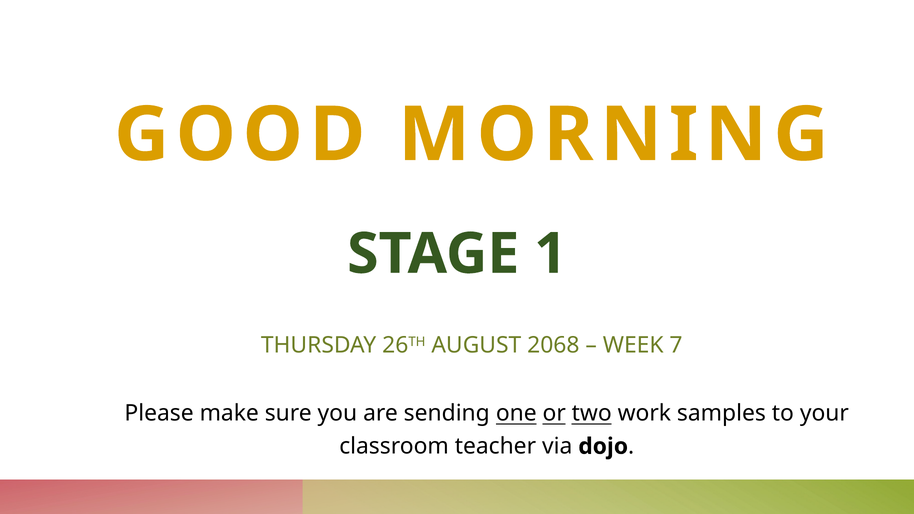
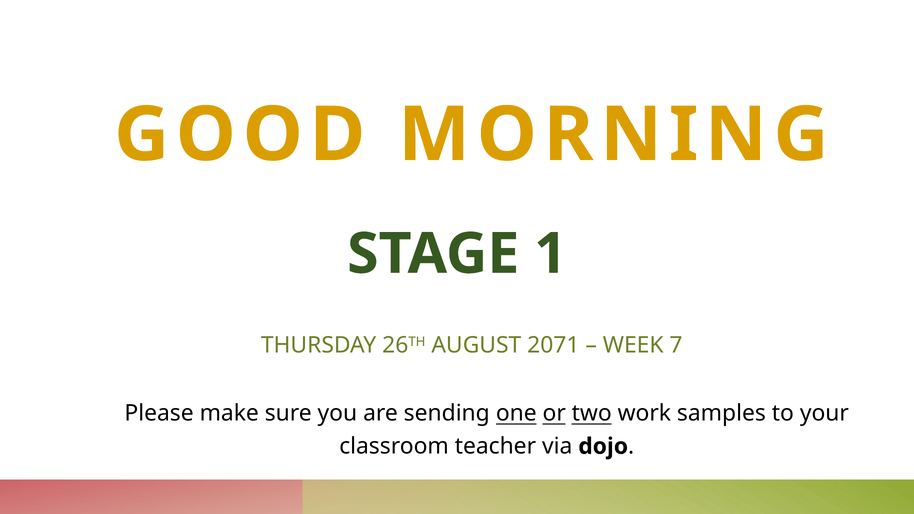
2068: 2068 -> 2071
